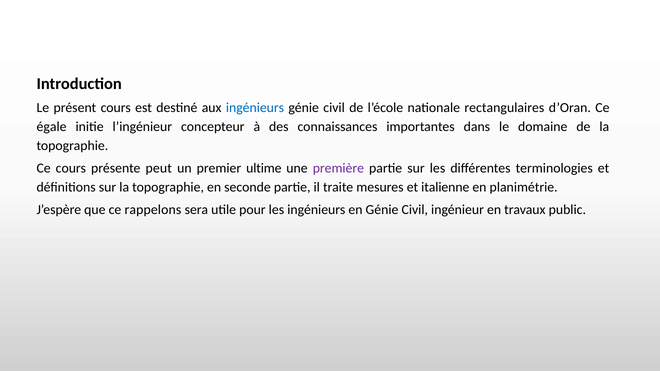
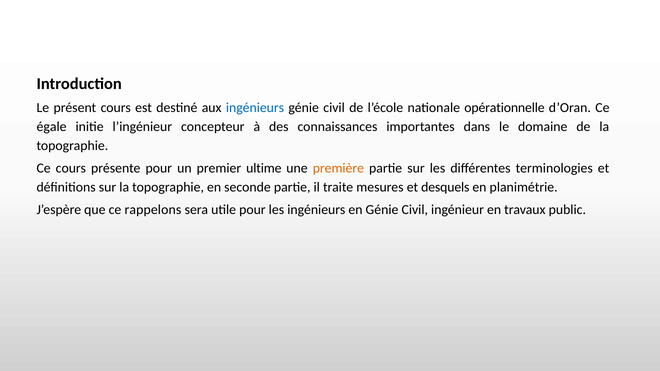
rectangulaires: rectangulaires -> opérationnelle
présente peut: peut -> pour
première colour: purple -> orange
italienne: italienne -> desquels
